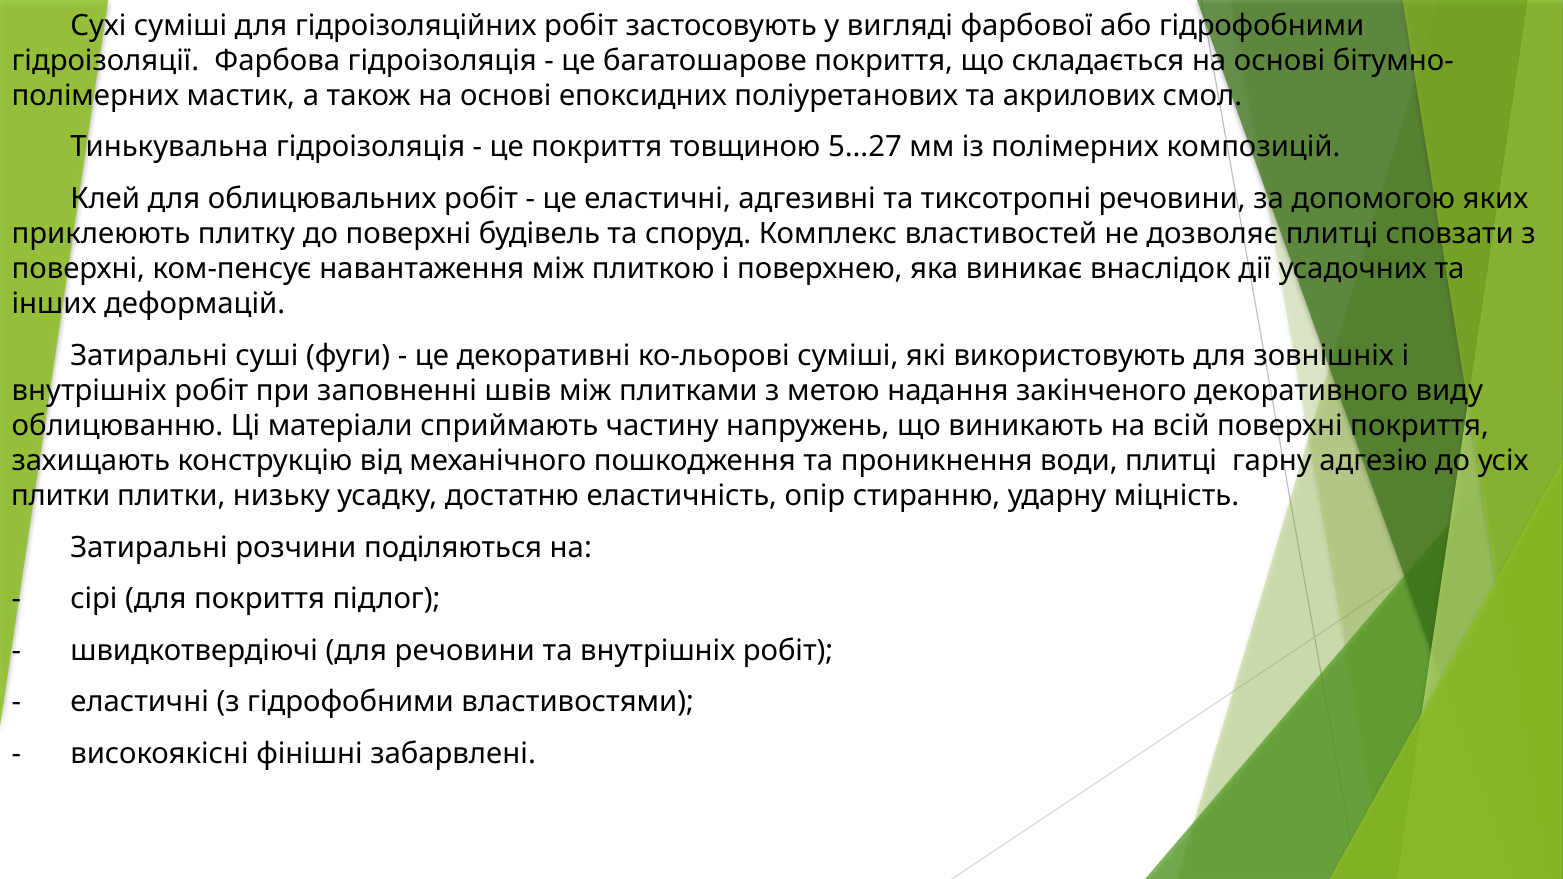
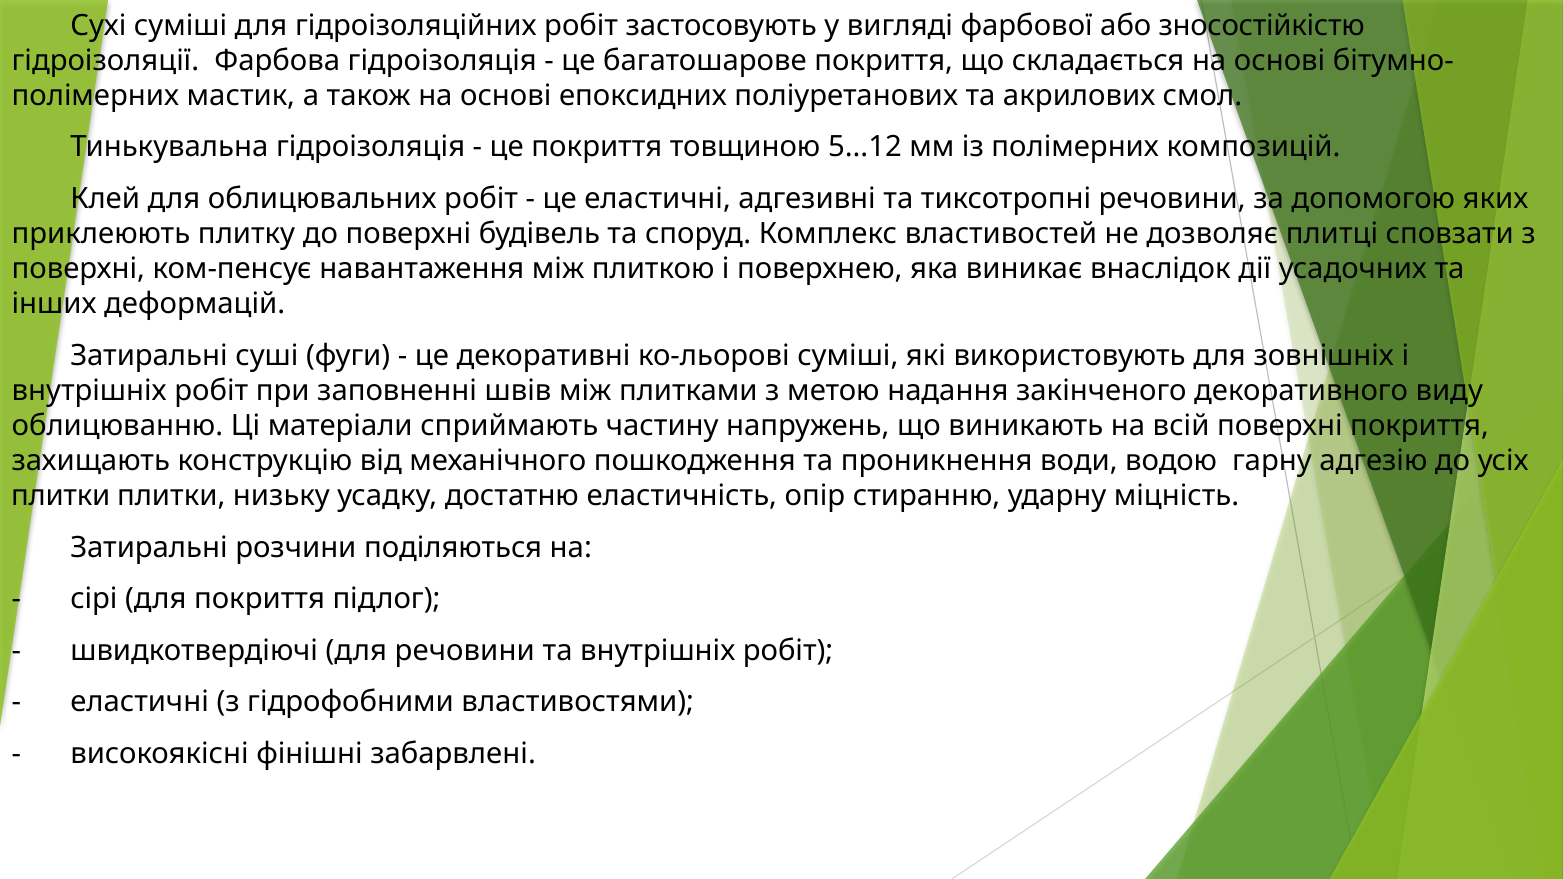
або гідрофобними: гідрофобними -> зносостійкістю
5...27: 5...27 -> 5...12
води плитці: плитці -> водою
